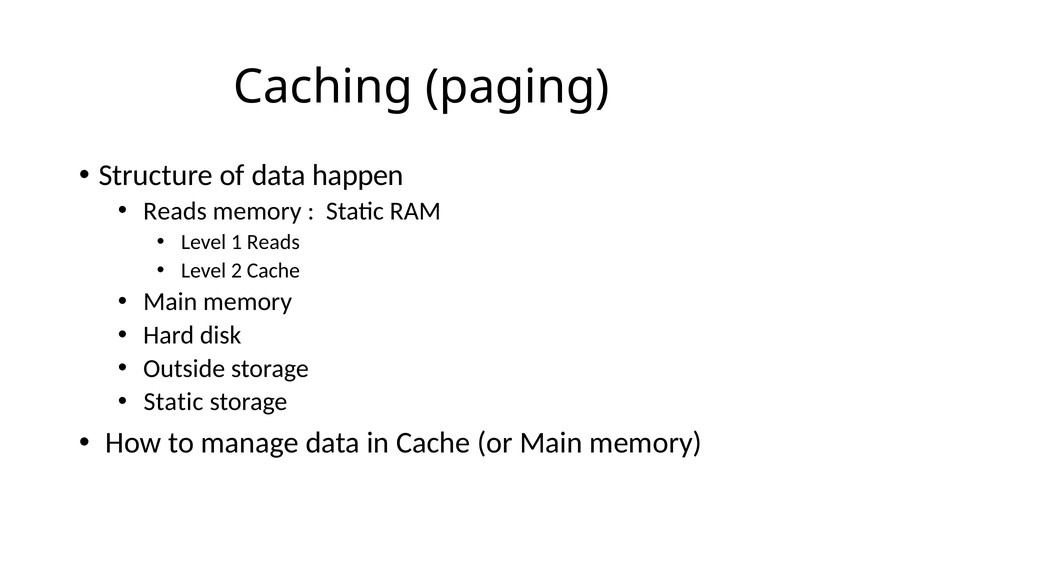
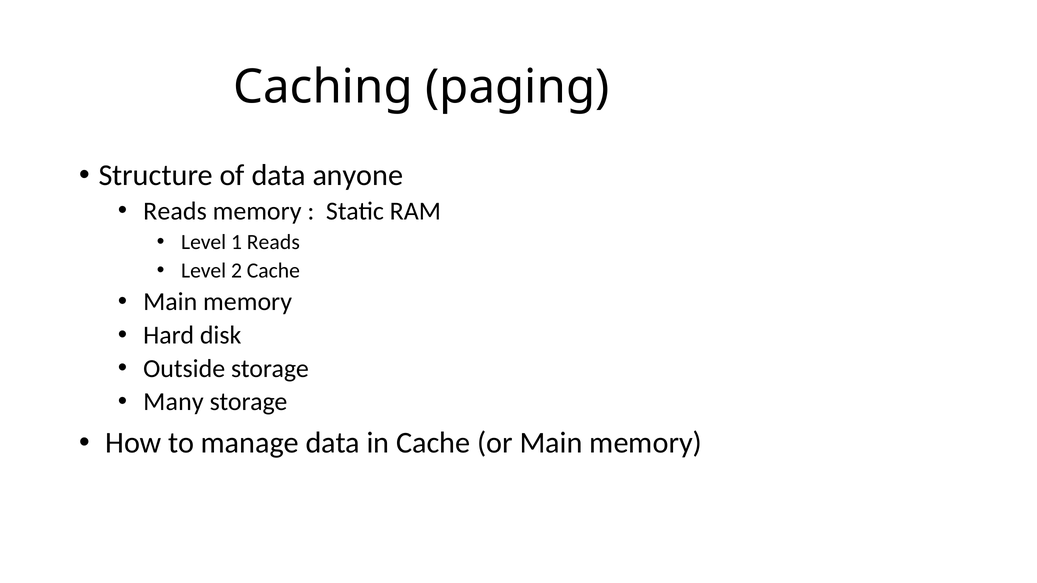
happen: happen -> anyone
Static at (173, 402): Static -> Many
